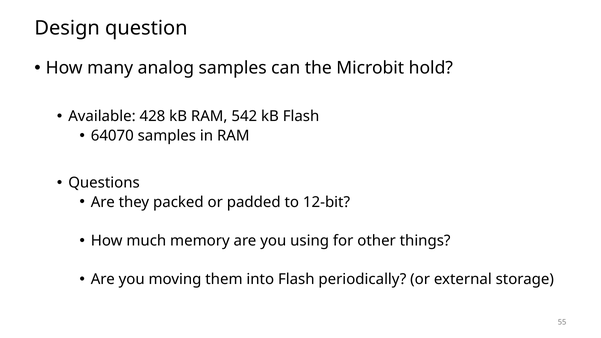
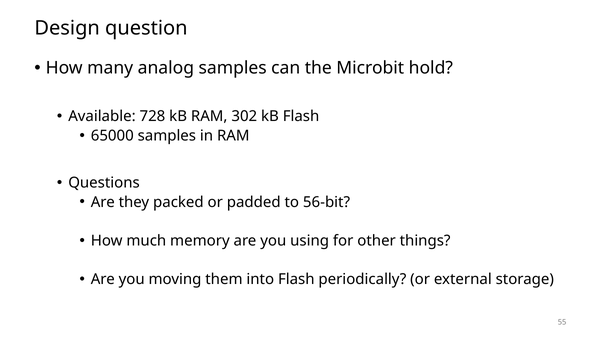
428: 428 -> 728
542: 542 -> 302
64070: 64070 -> 65000
12-bit: 12-bit -> 56-bit
